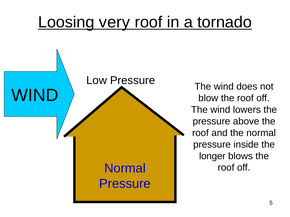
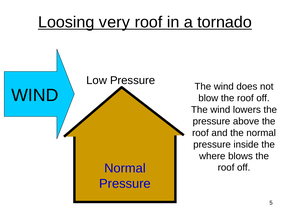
longer: longer -> where
